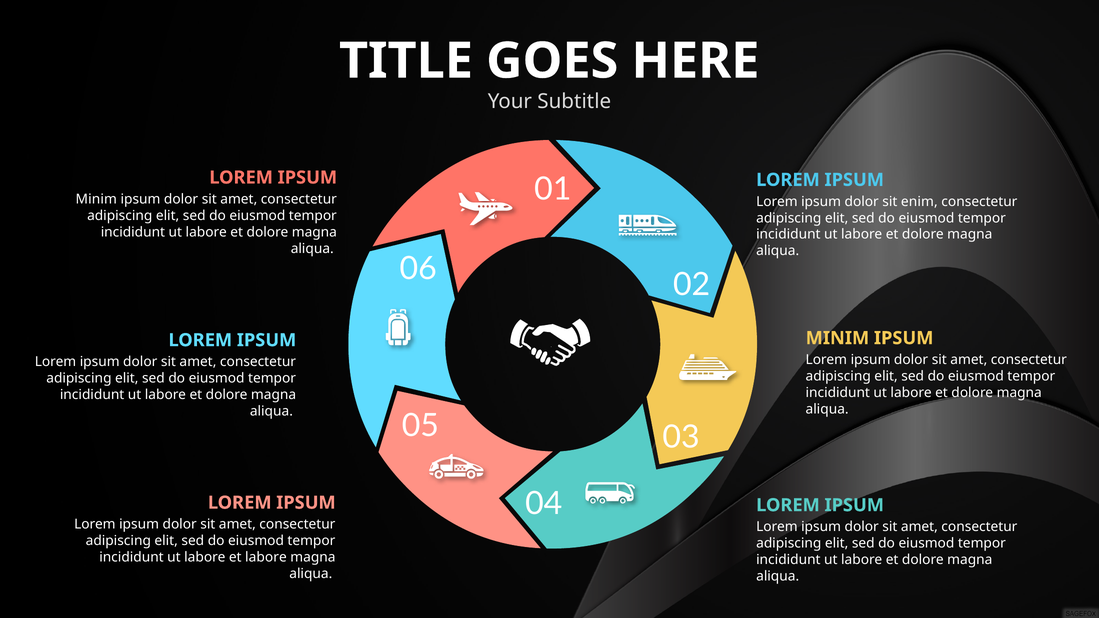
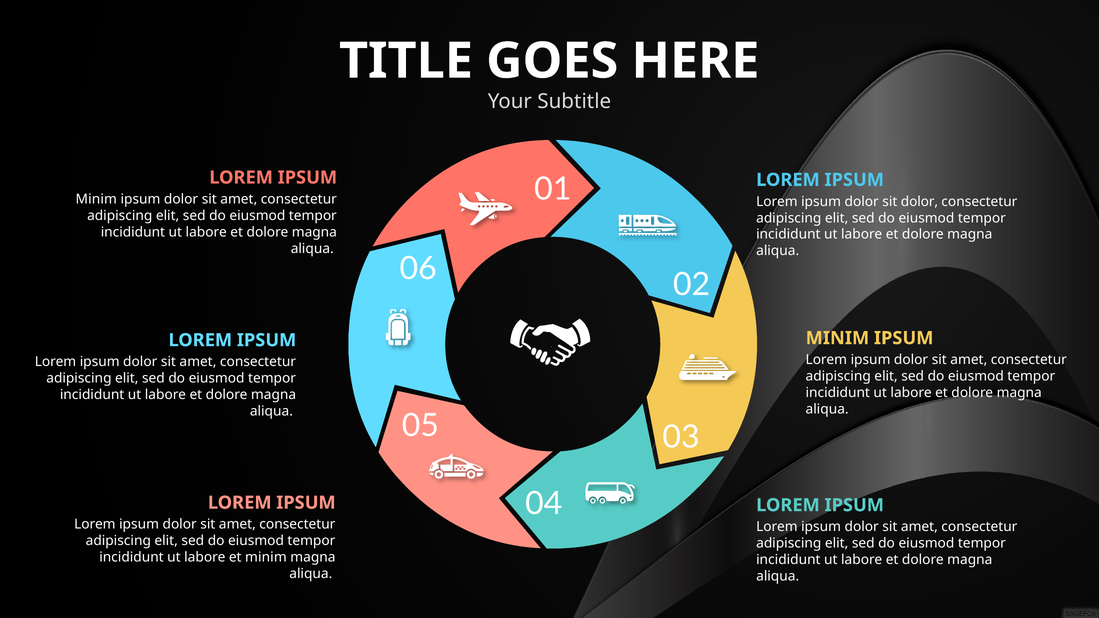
sit enim: enim -> dolor
et labore: labore -> minim
